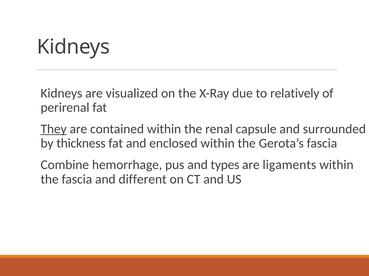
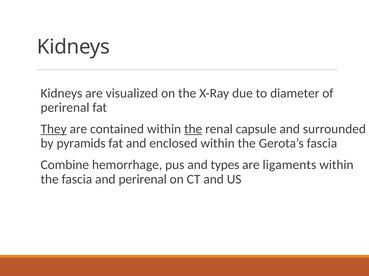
relatively: relatively -> diameter
the at (193, 129) underline: none -> present
thickness: thickness -> pyramids
and different: different -> perirenal
